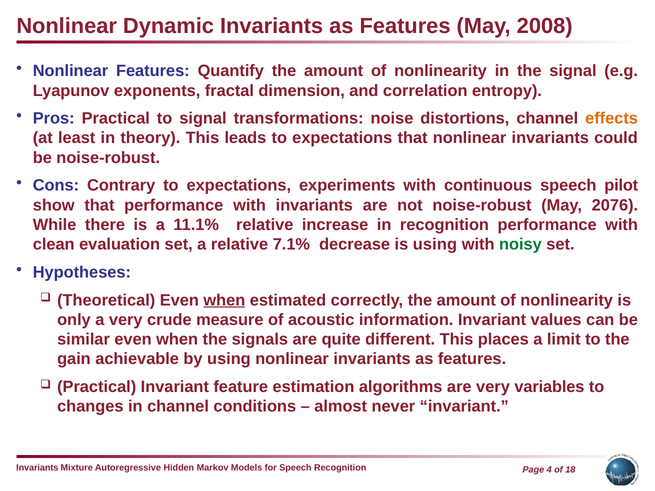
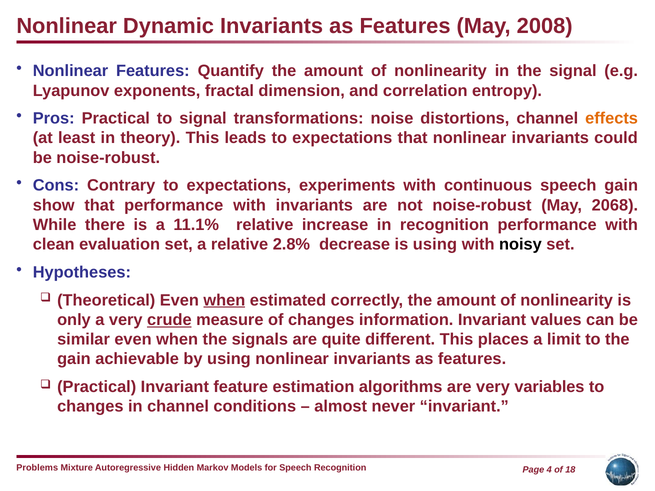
speech pilot: pilot -> gain
2076: 2076 -> 2068
7.1%: 7.1% -> 2.8%
noisy colour: green -> black
crude underline: none -> present
of acoustic: acoustic -> changes
Invariants at (37, 468): Invariants -> Problems
